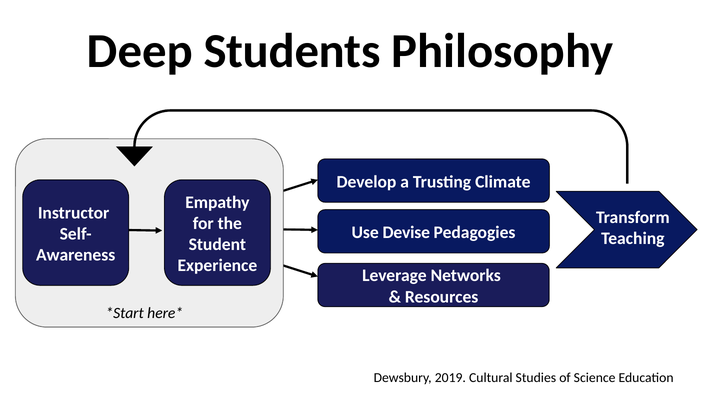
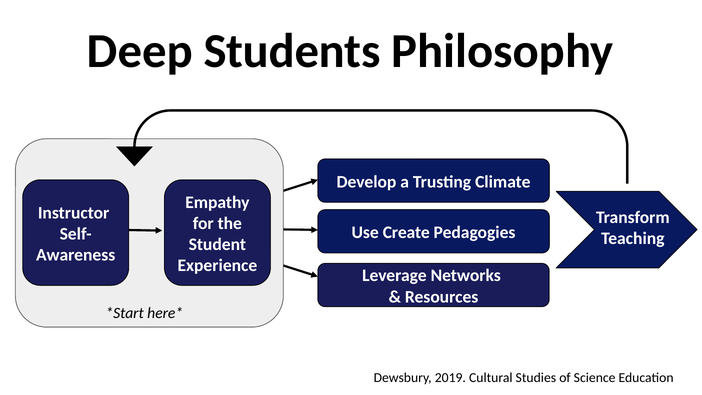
Devise: Devise -> Create
